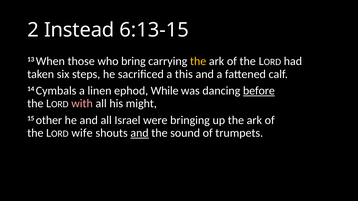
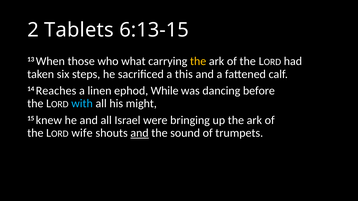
Instead: Instead -> Tablets
bring: bring -> what
Cymbals: Cymbals -> Reaches
before underline: present -> none
with colour: pink -> light blue
other: other -> knew
